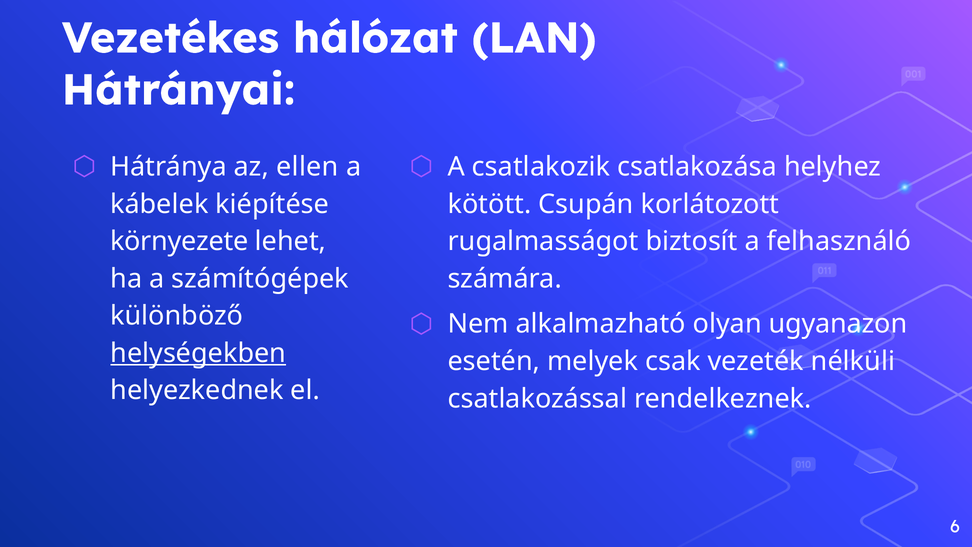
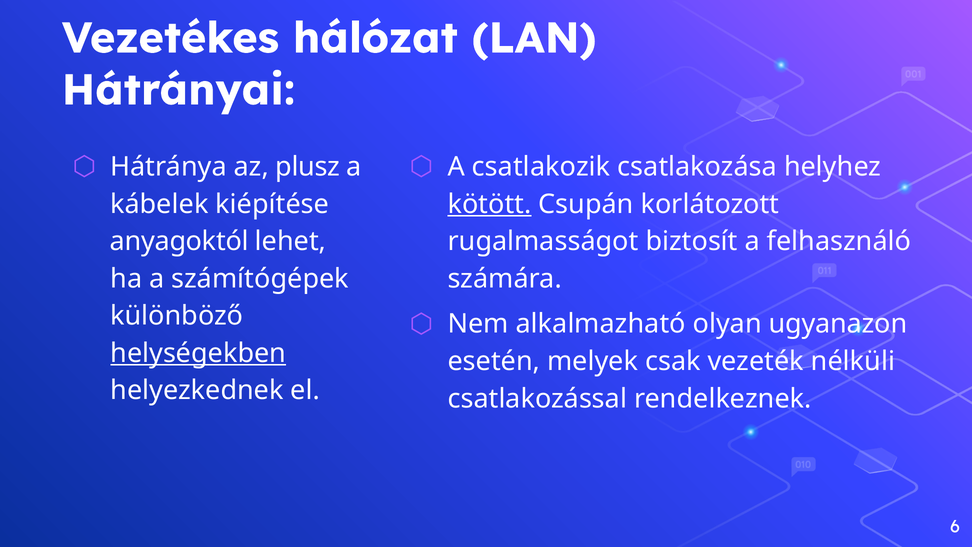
ellen: ellen -> plusz
kötött underline: none -> present
környezete: környezete -> anyagoktól
